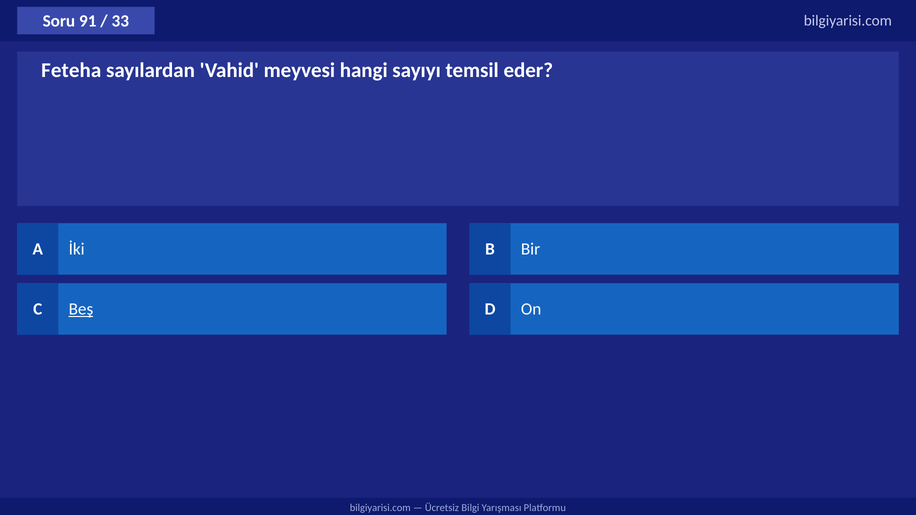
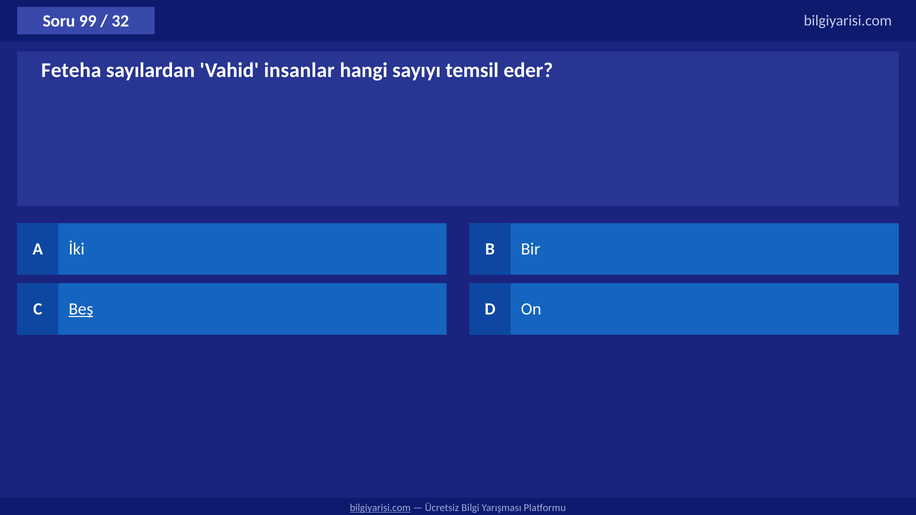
91: 91 -> 99
33: 33 -> 32
meyvesi: meyvesi -> insanlar
bilgiyarisi.com at (380, 508) underline: none -> present
